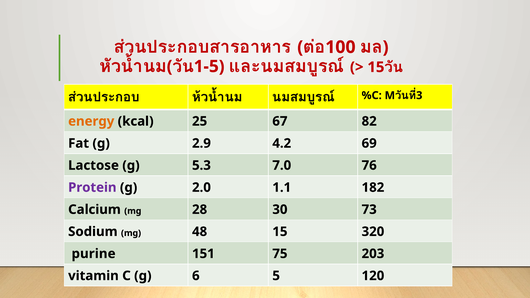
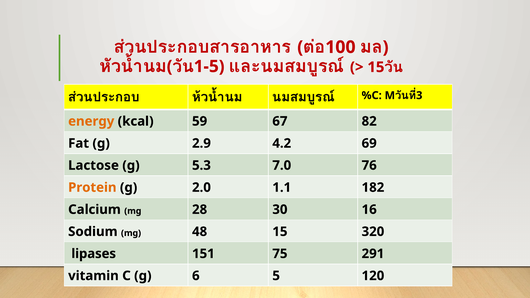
25: 25 -> 59
Protein colour: purple -> orange
73: 73 -> 16
purine: purine -> lipases
203: 203 -> 291
